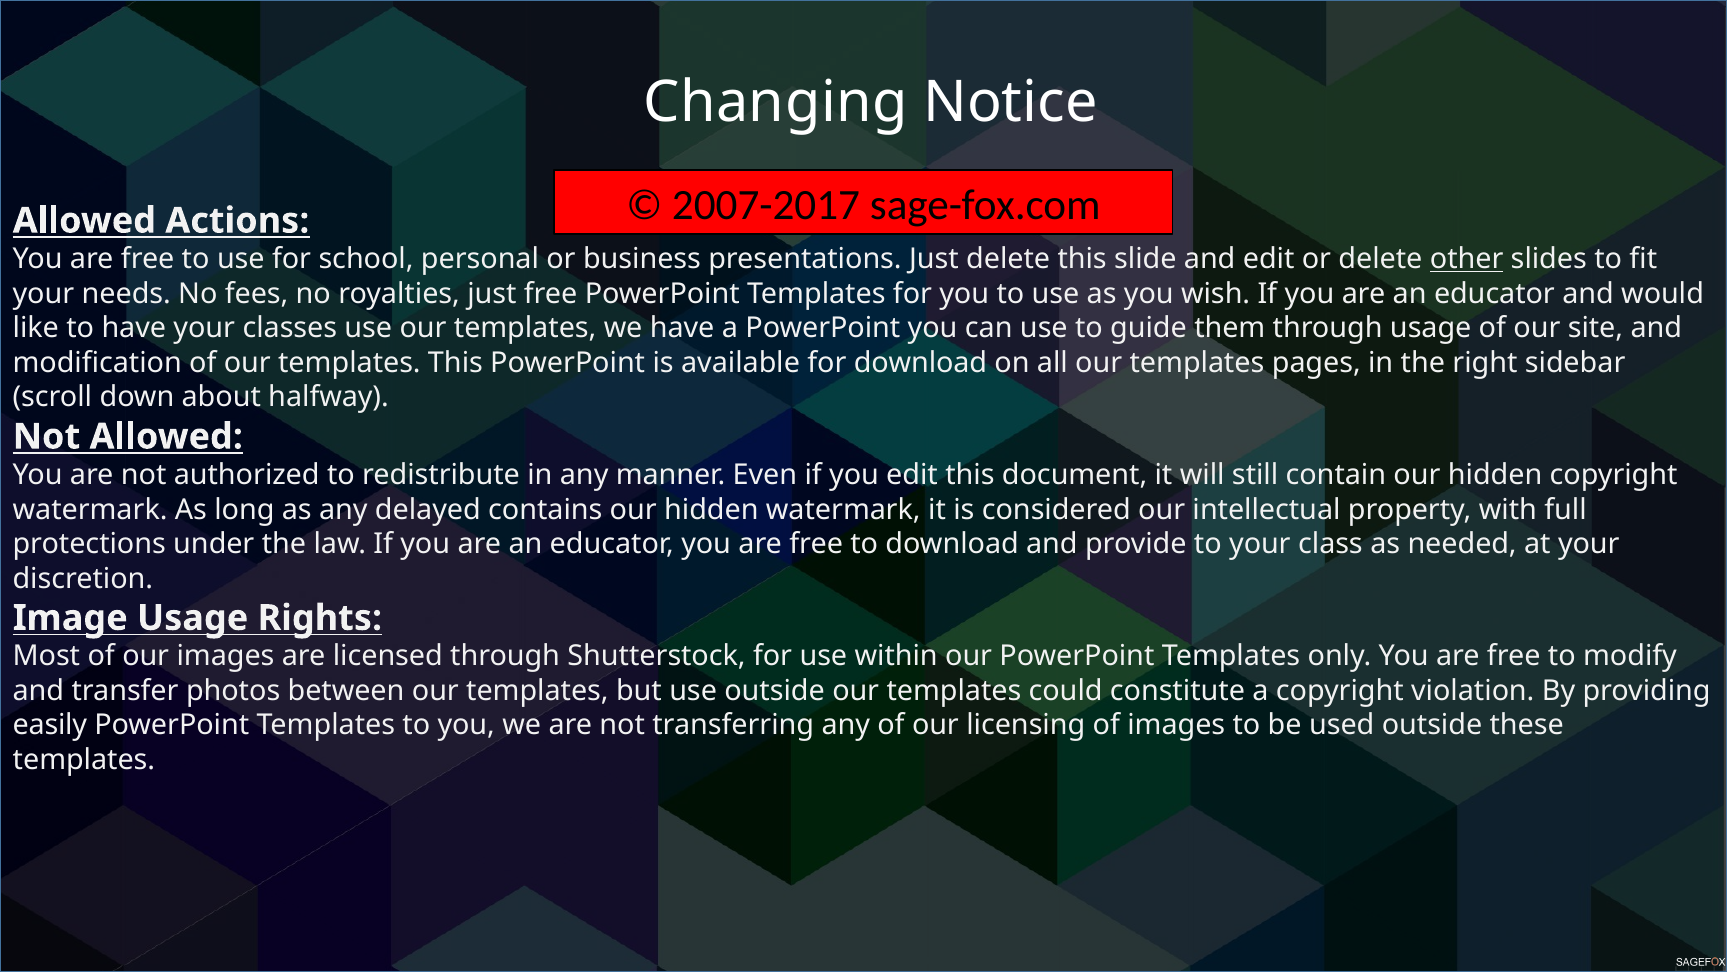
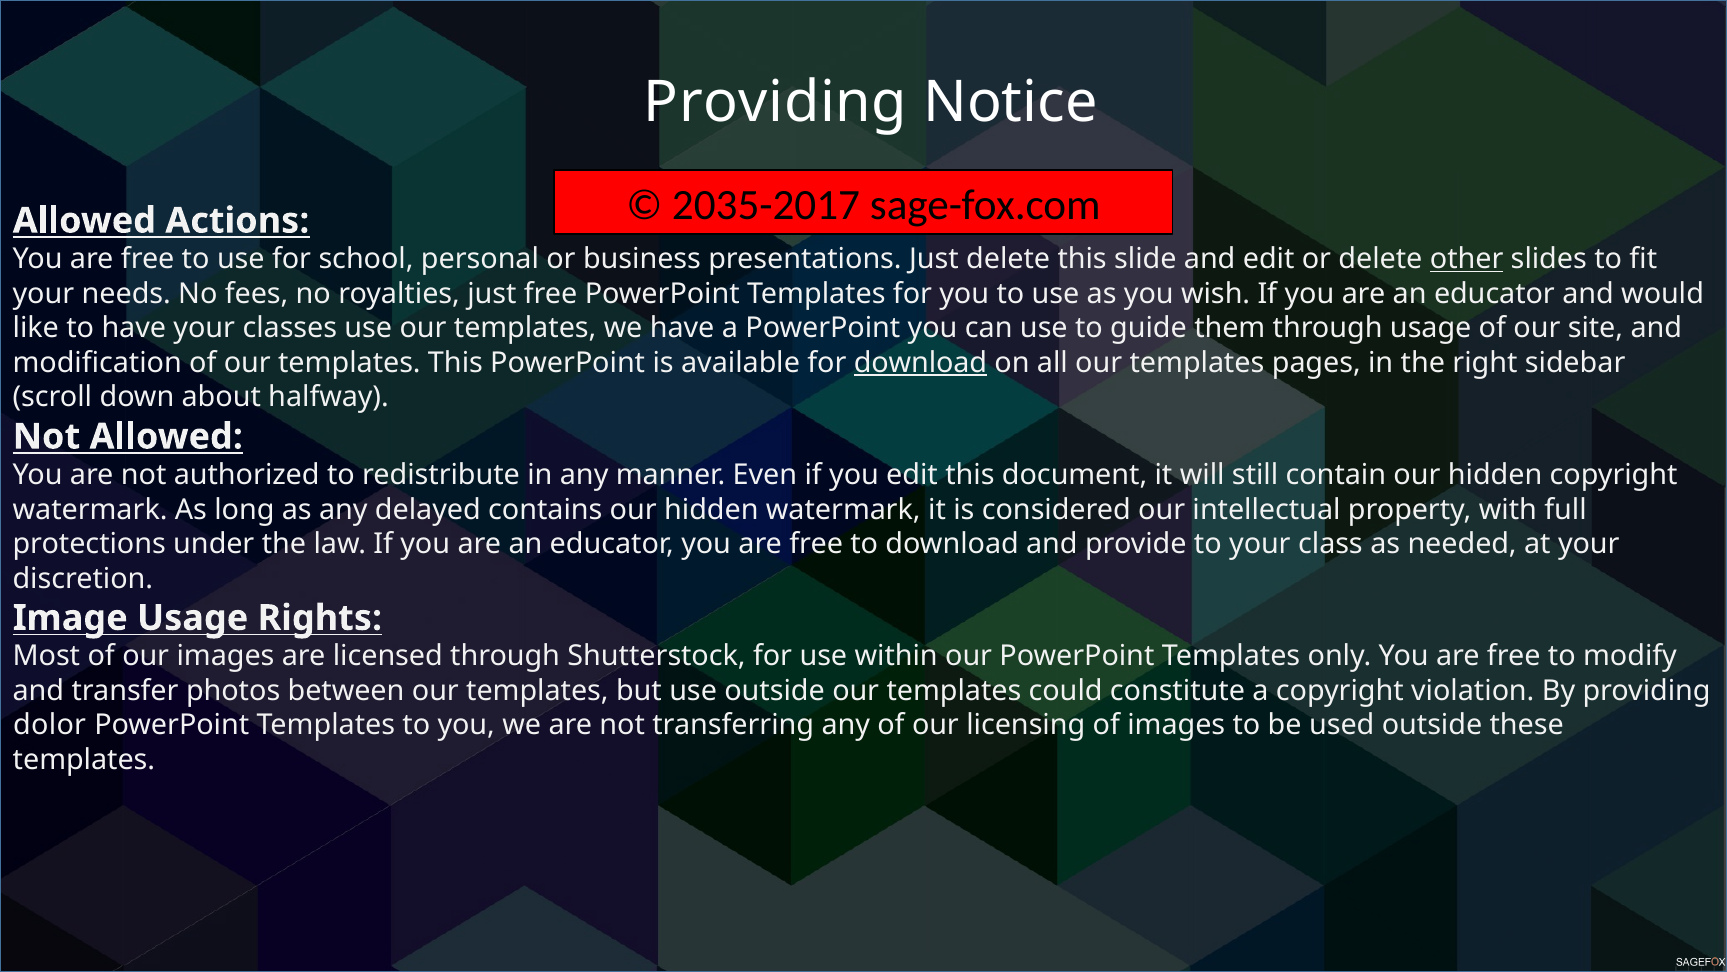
Changing at (776, 102): Changing -> Providing
2007-2017: 2007-2017 -> 2035-2017
download at (920, 363) underline: none -> present
easily: easily -> dolor
